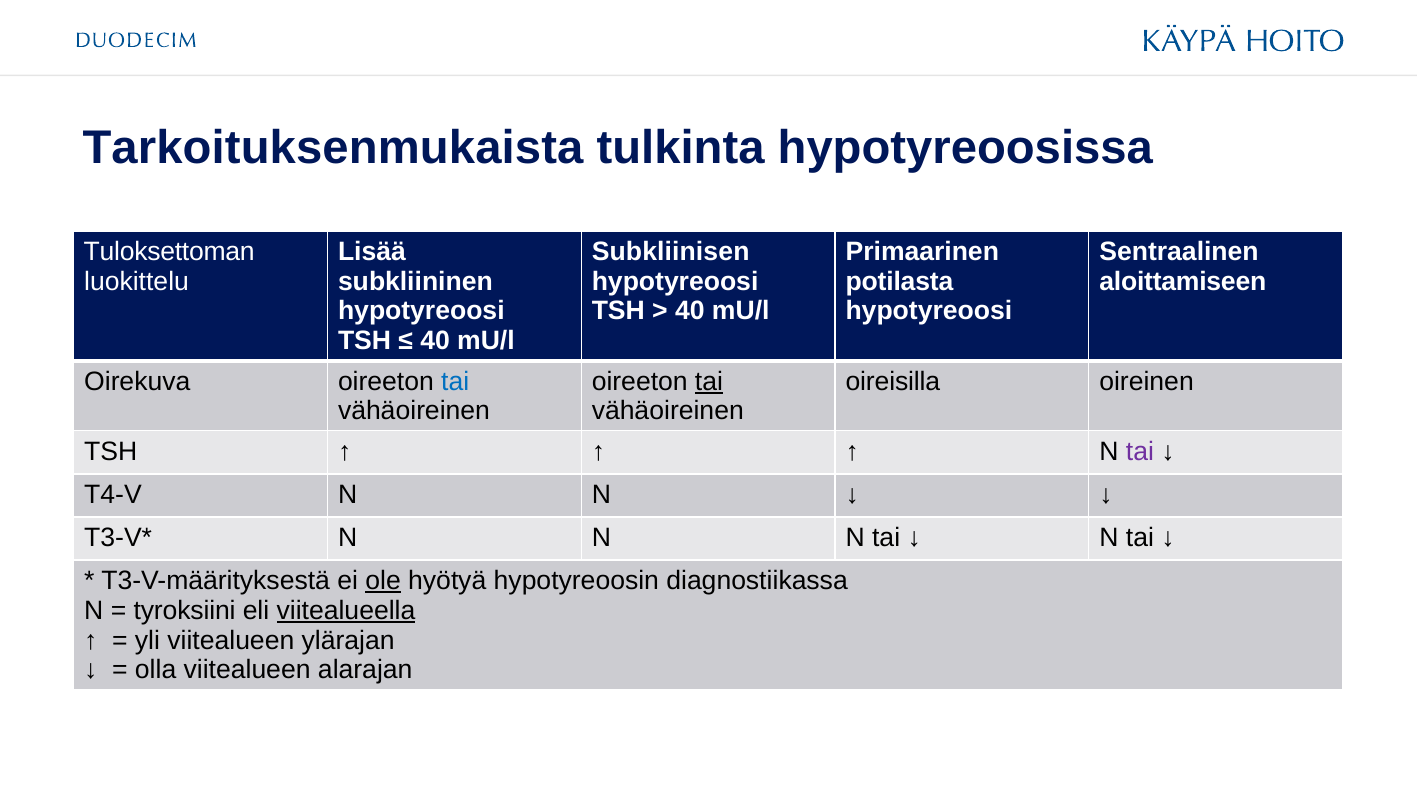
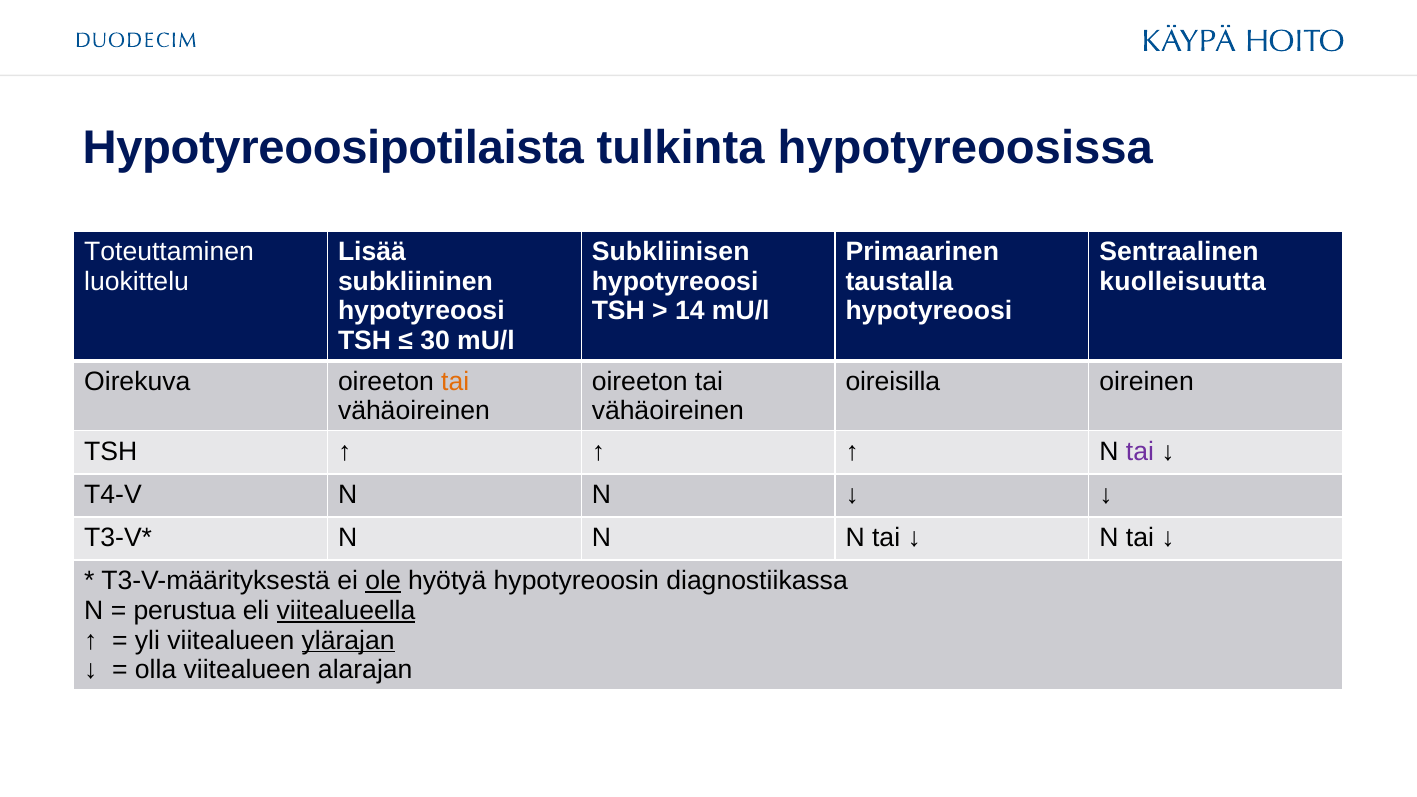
Tarkoituksenmukaista: Tarkoituksenmukaista -> Hypotyreoosipotilaista
Tuloksettoman: Tuloksettoman -> Toteuttaminen
potilasta: potilasta -> taustalla
aloittamiseen: aloittamiseen -> kuolleisuutta
40 at (690, 311): 40 -> 14
40 at (435, 341): 40 -> 30
tai at (455, 381) colour: blue -> orange
tai at (709, 381) underline: present -> none
tyroksiini: tyroksiini -> perustua
ylärajan underline: none -> present
